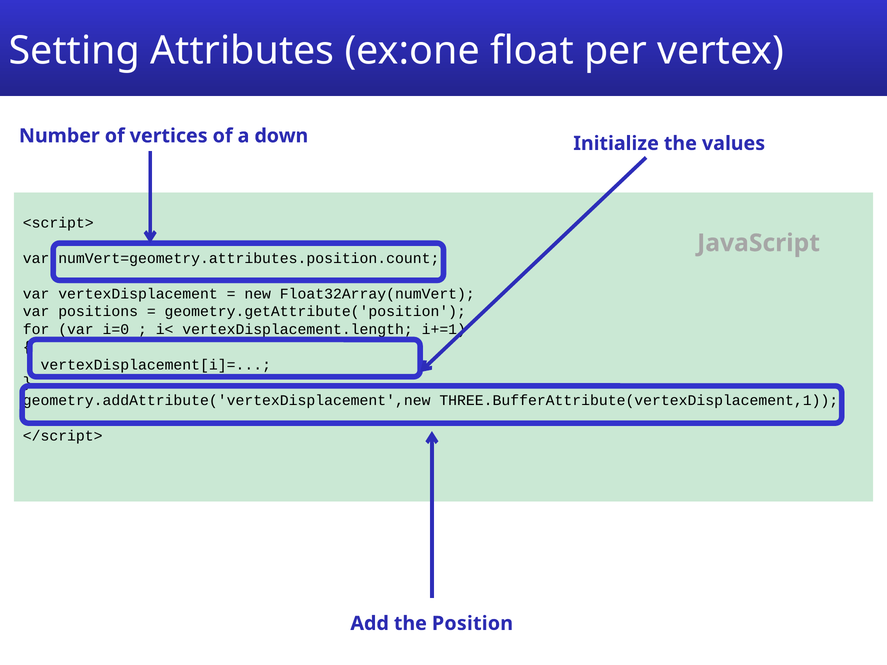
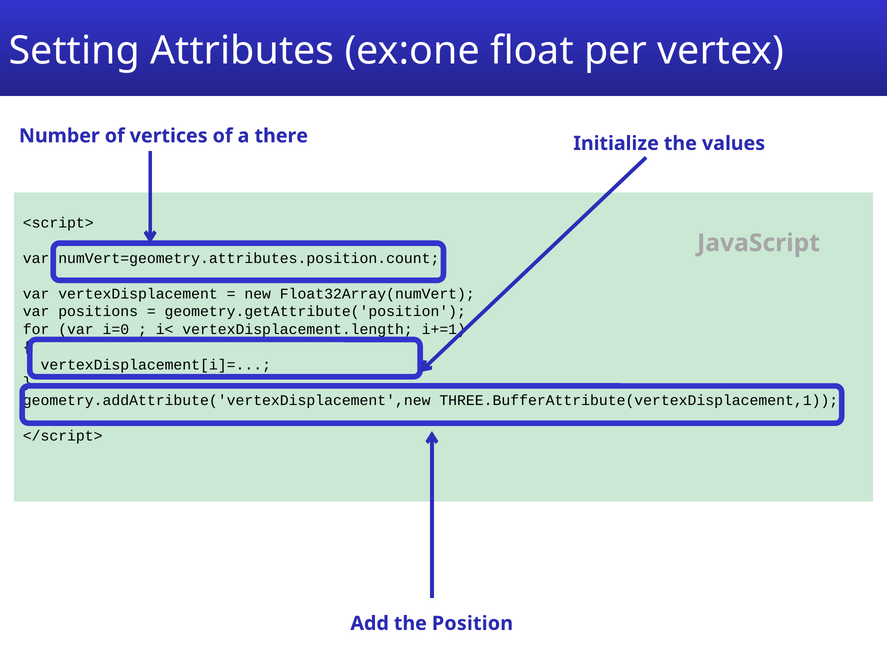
down: down -> there
